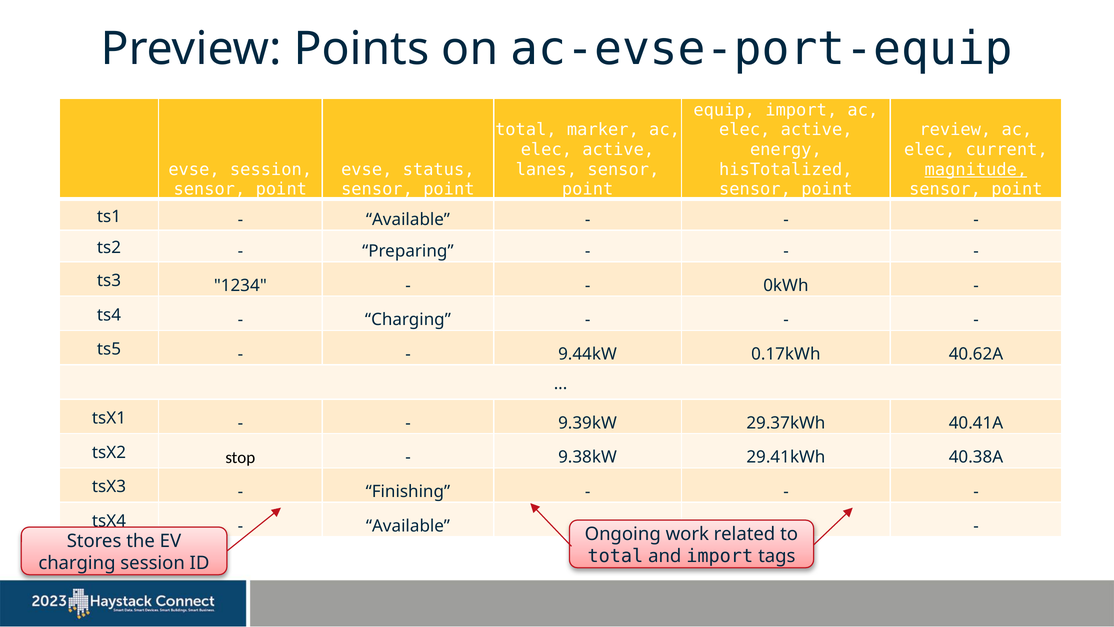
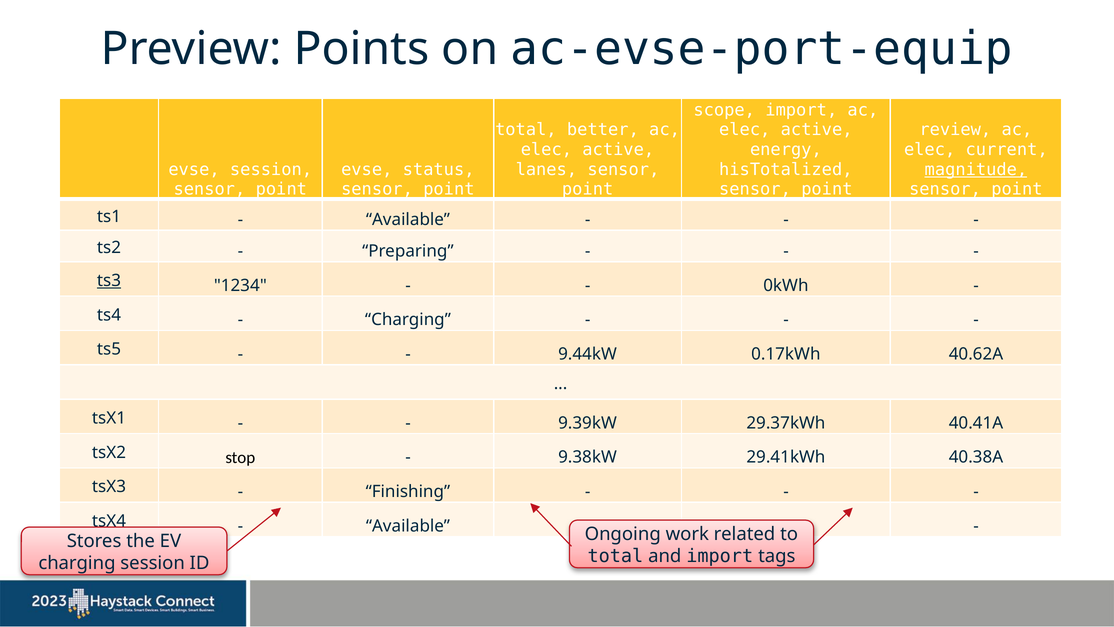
equip: equip -> scope
marker: marker -> better
ts3 underline: none -> present
